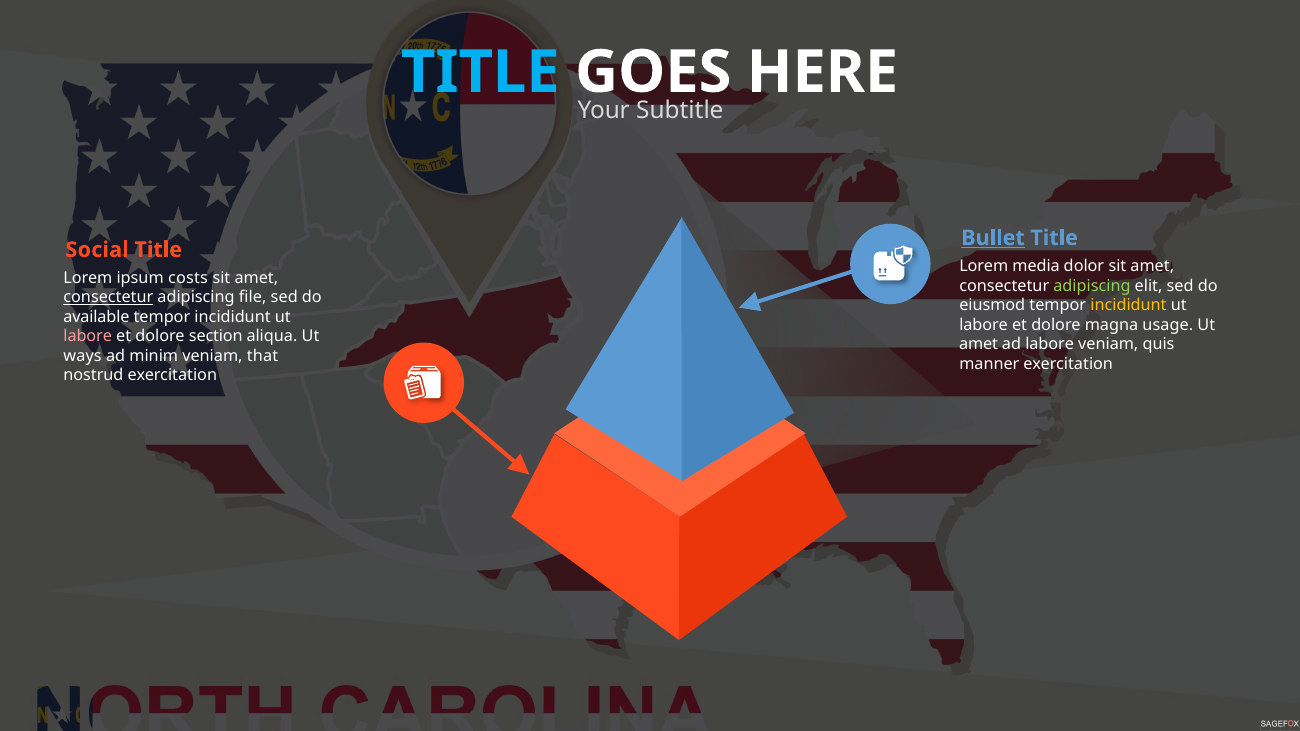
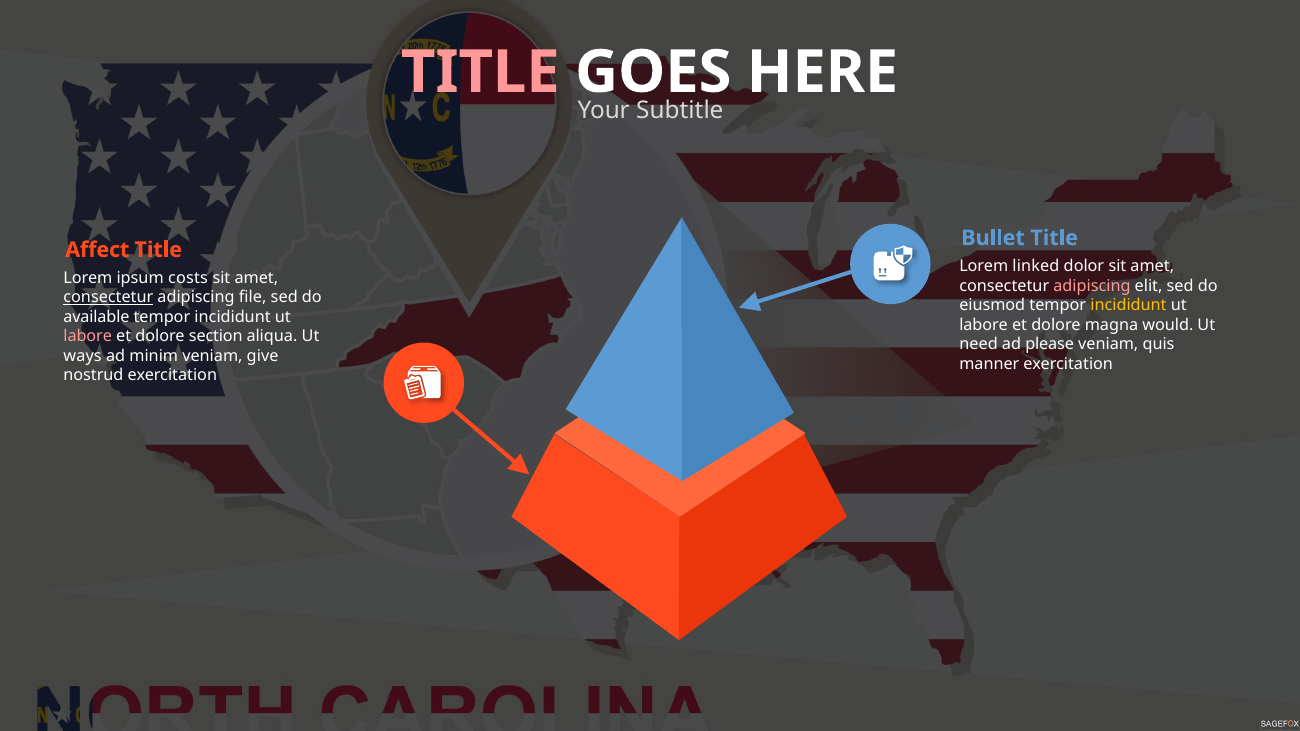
TITLE at (480, 72) colour: light blue -> pink
Bullet underline: present -> none
Social: Social -> Affect
media: media -> linked
adipiscing at (1092, 286) colour: light green -> pink
usage: usage -> would
amet at (979, 344): amet -> need
ad labore: labore -> please
that: that -> give
